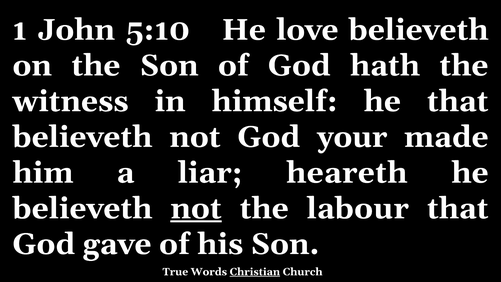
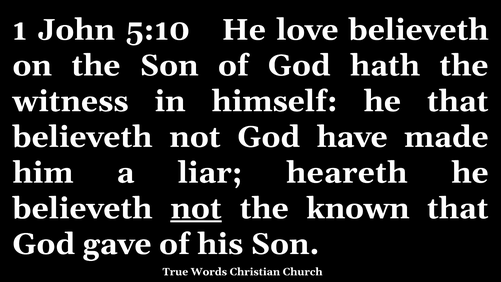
your: your -> have
labour: labour -> known
Christian underline: present -> none
